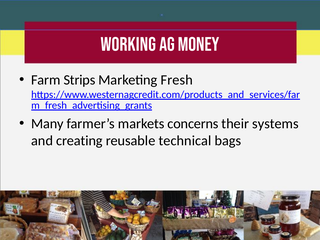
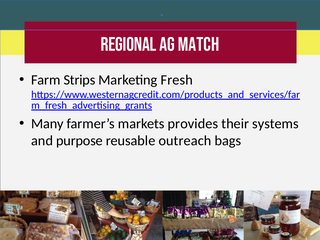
Working: Working -> Regional
Money: Money -> Match
concerns: concerns -> provides
creating: creating -> purpose
technical: technical -> outreach
